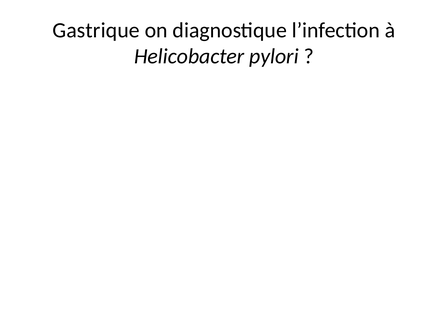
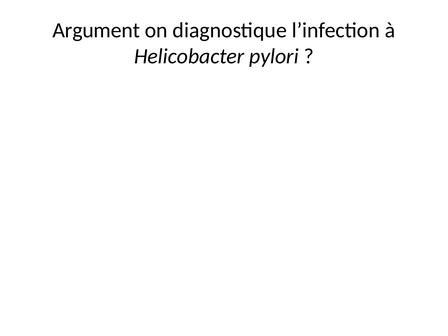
Gastrique: Gastrique -> Argument
